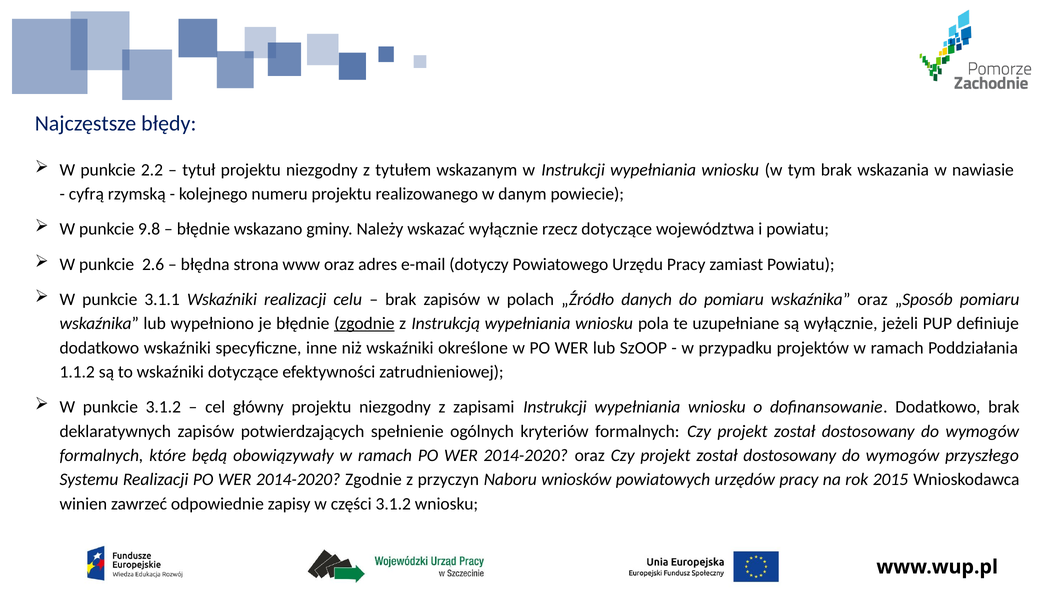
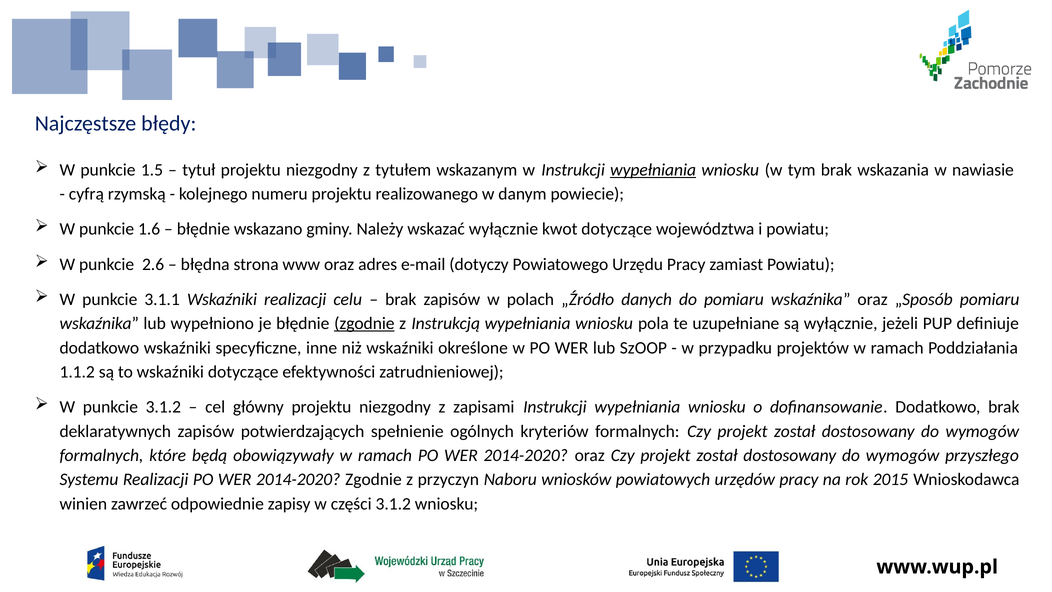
2.2: 2.2 -> 1.5
wypełniania at (653, 170) underline: none -> present
9.8: 9.8 -> 1.6
rzecz: rzecz -> kwot
